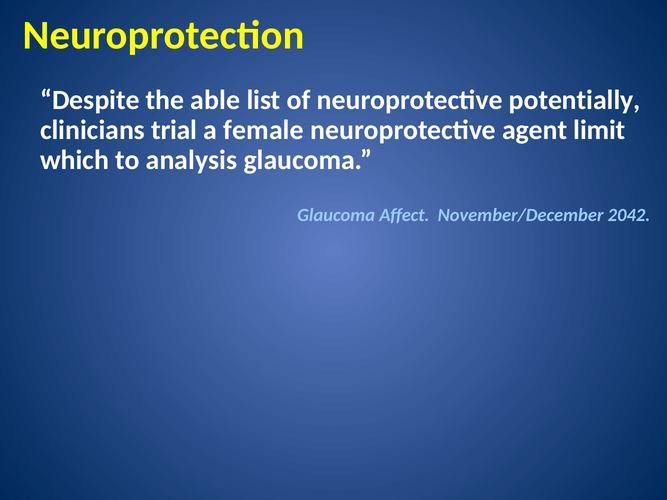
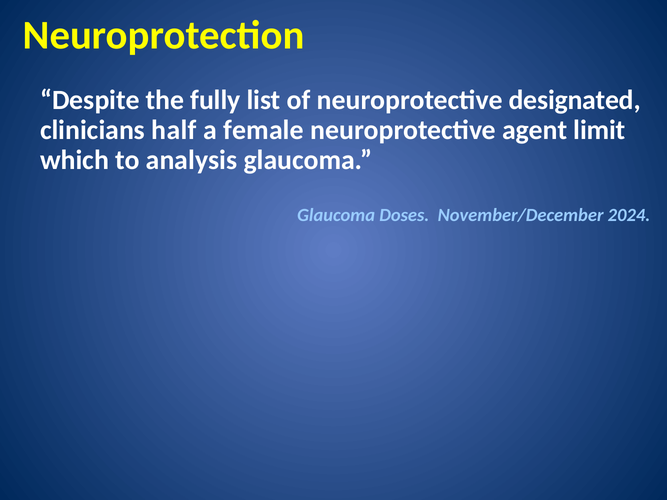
able: able -> fully
potentially: potentially -> designated
trial: trial -> half
Affect: Affect -> Doses
2042: 2042 -> 2024
